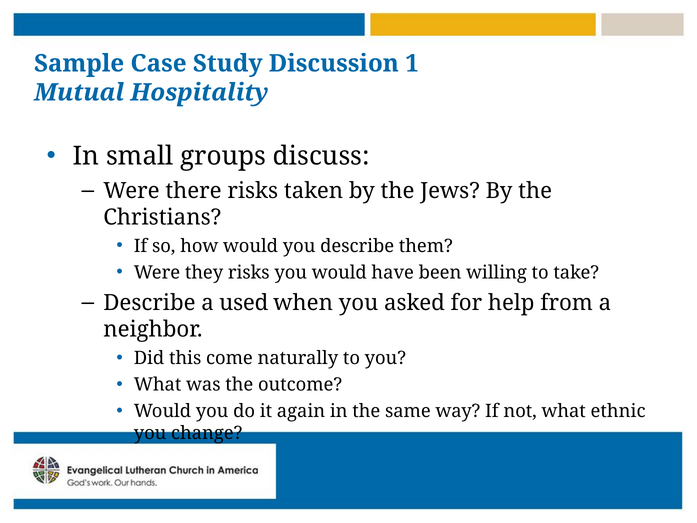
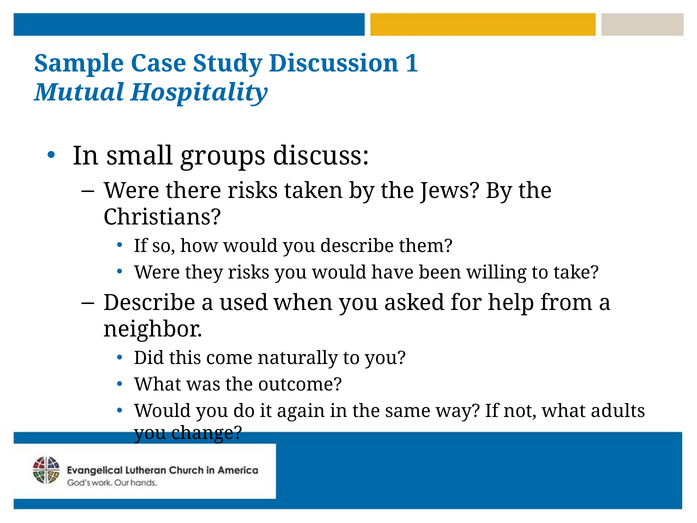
ethnic: ethnic -> adults
